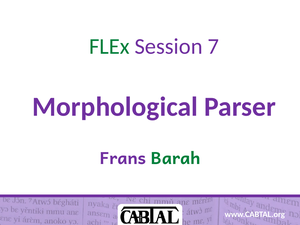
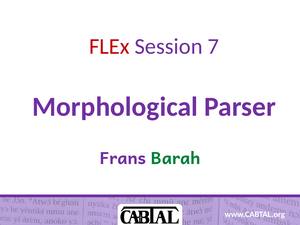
FLEx colour: green -> red
